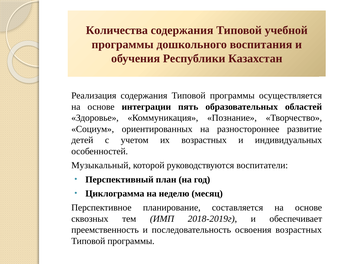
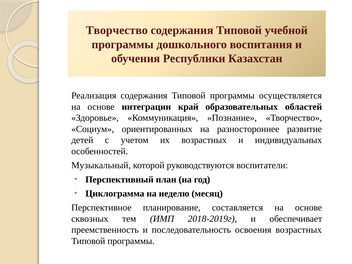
Количества at (117, 30): Количества -> Творчество
пять: пять -> край
